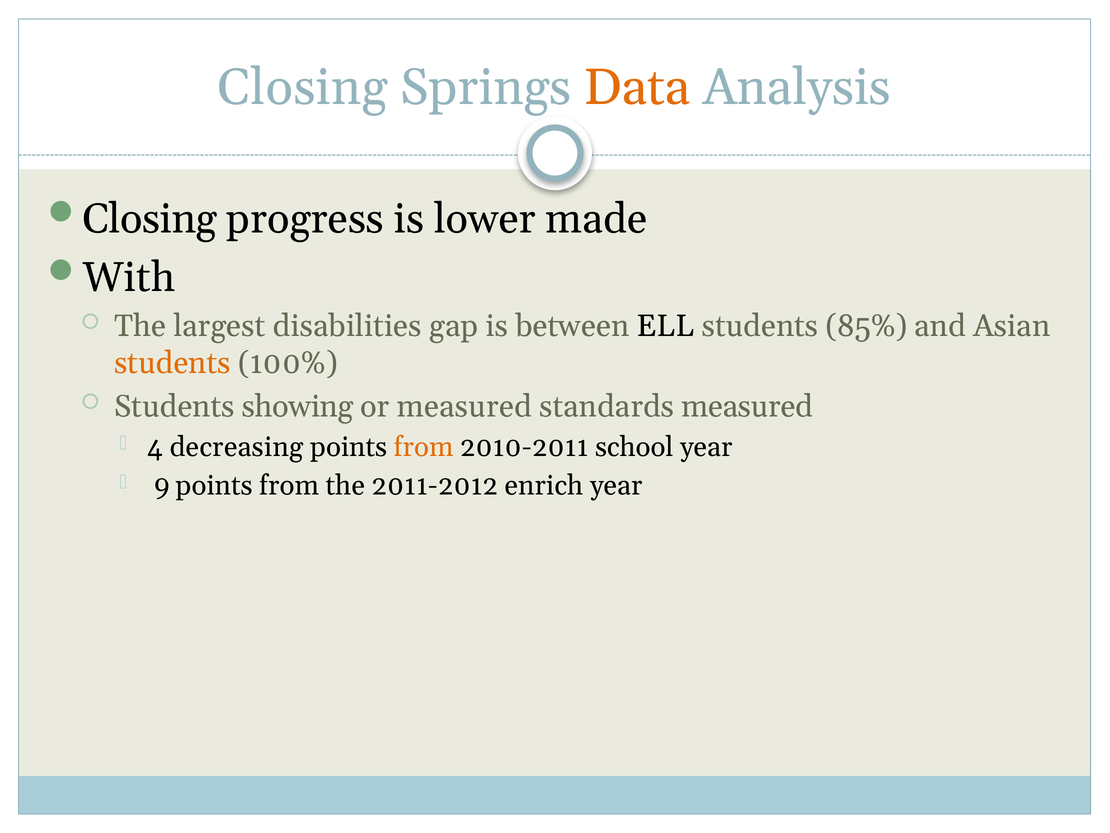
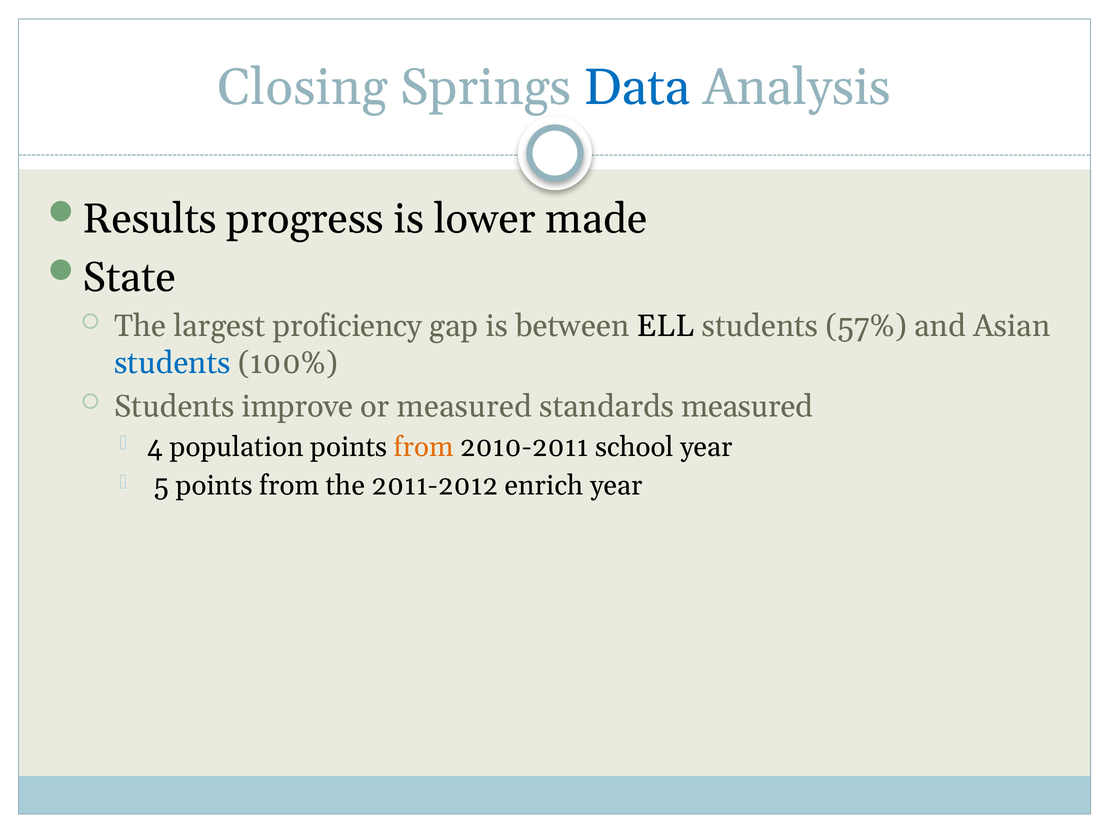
Data colour: orange -> blue
Closing at (150, 219): Closing -> Results
With: With -> State
disabilities: disabilities -> proficiency
85%: 85% -> 57%
students at (172, 363) colour: orange -> blue
showing: showing -> improve
decreasing: decreasing -> population
9: 9 -> 5
